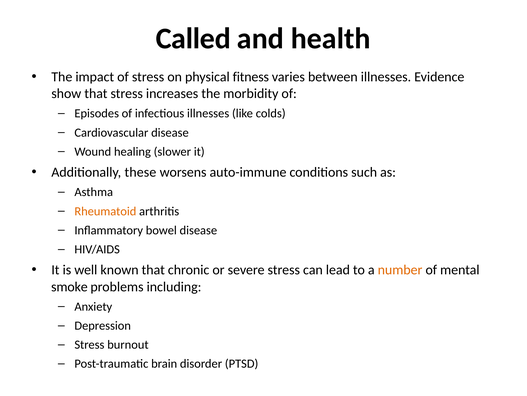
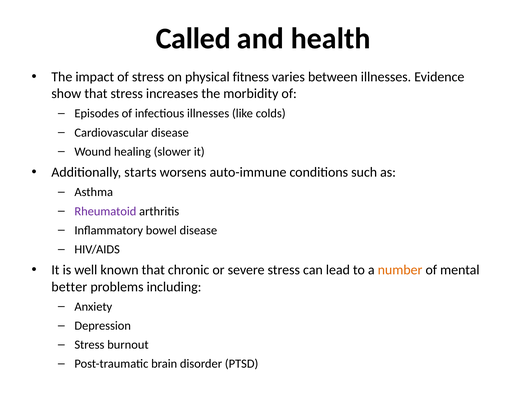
these: these -> starts
Rheumatoid colour: orange -> purple
smoke: smoke -> better
